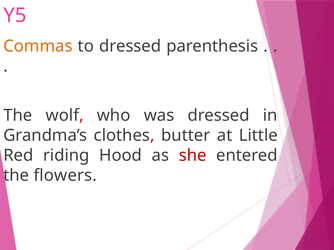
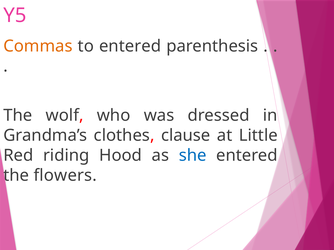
to dressed: dressed -> entered
butter: butter -> clause
she colour: red -> blue
